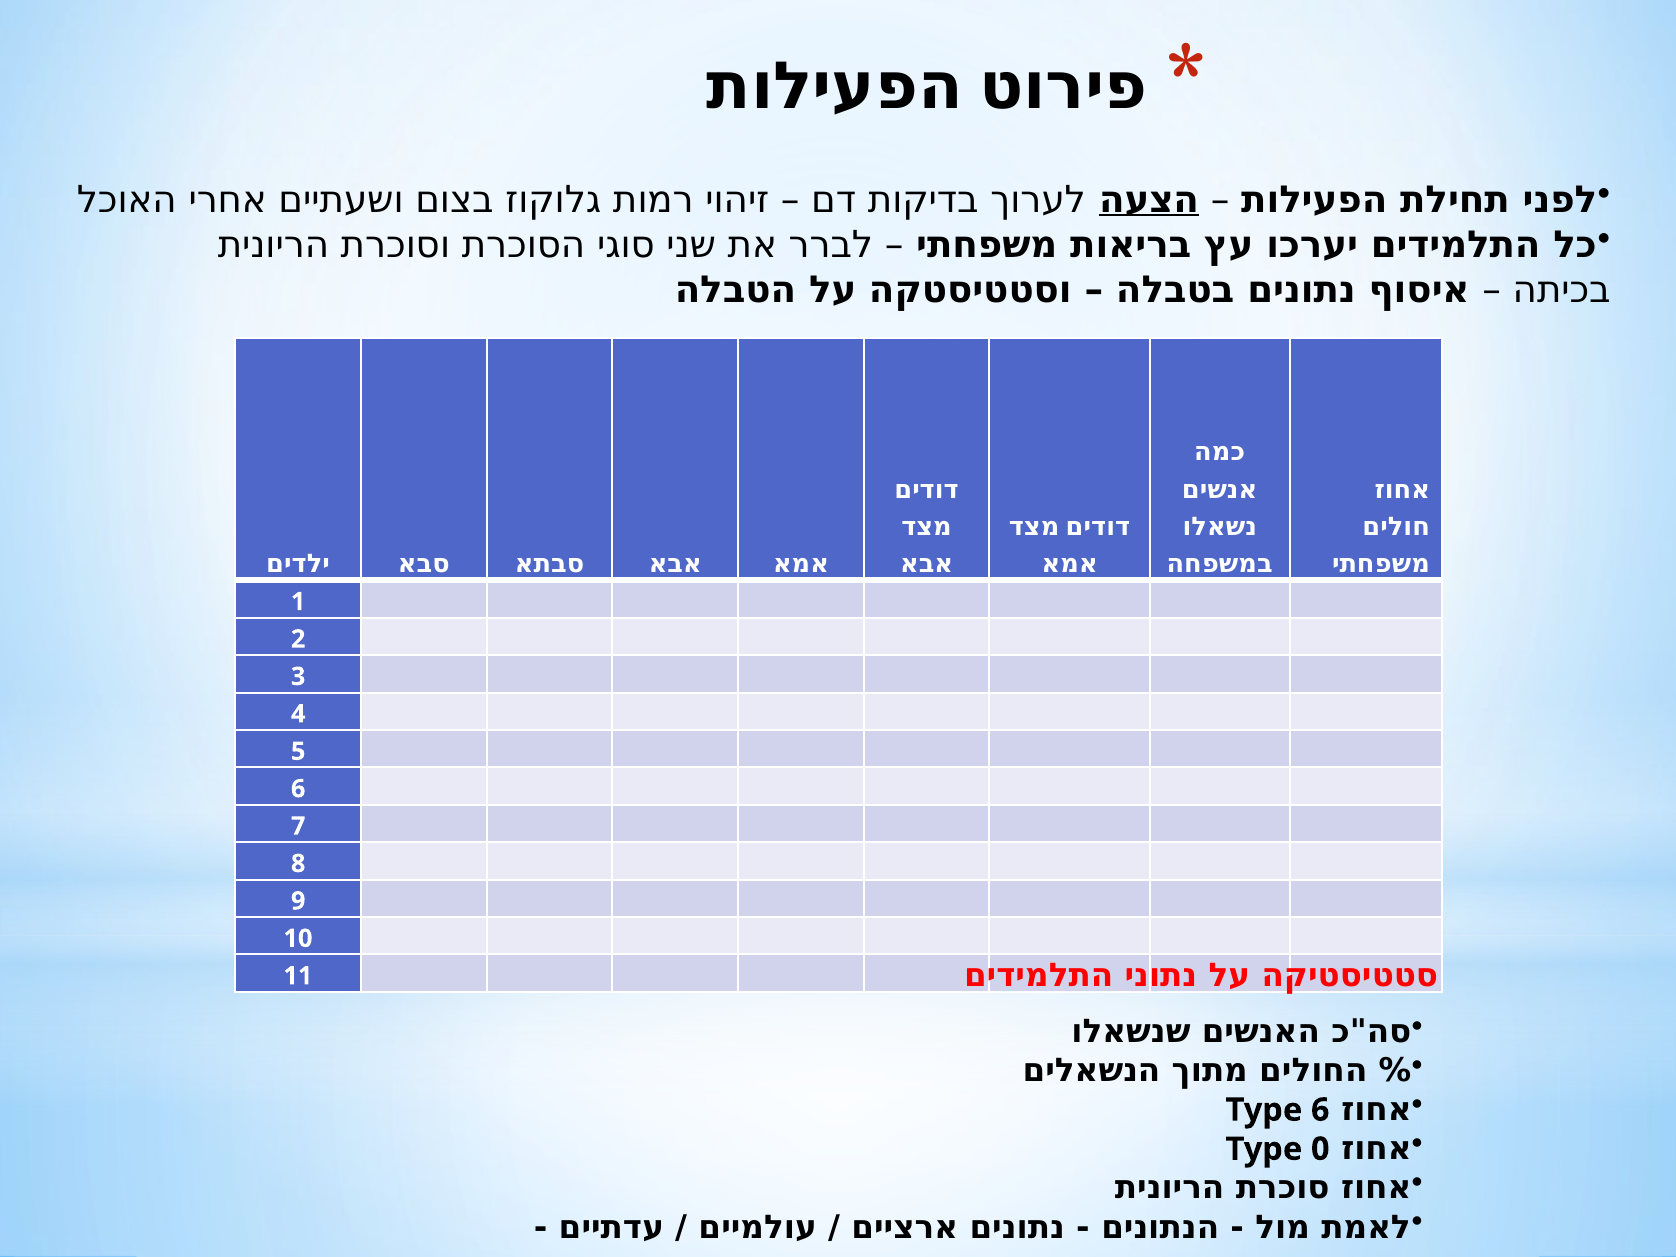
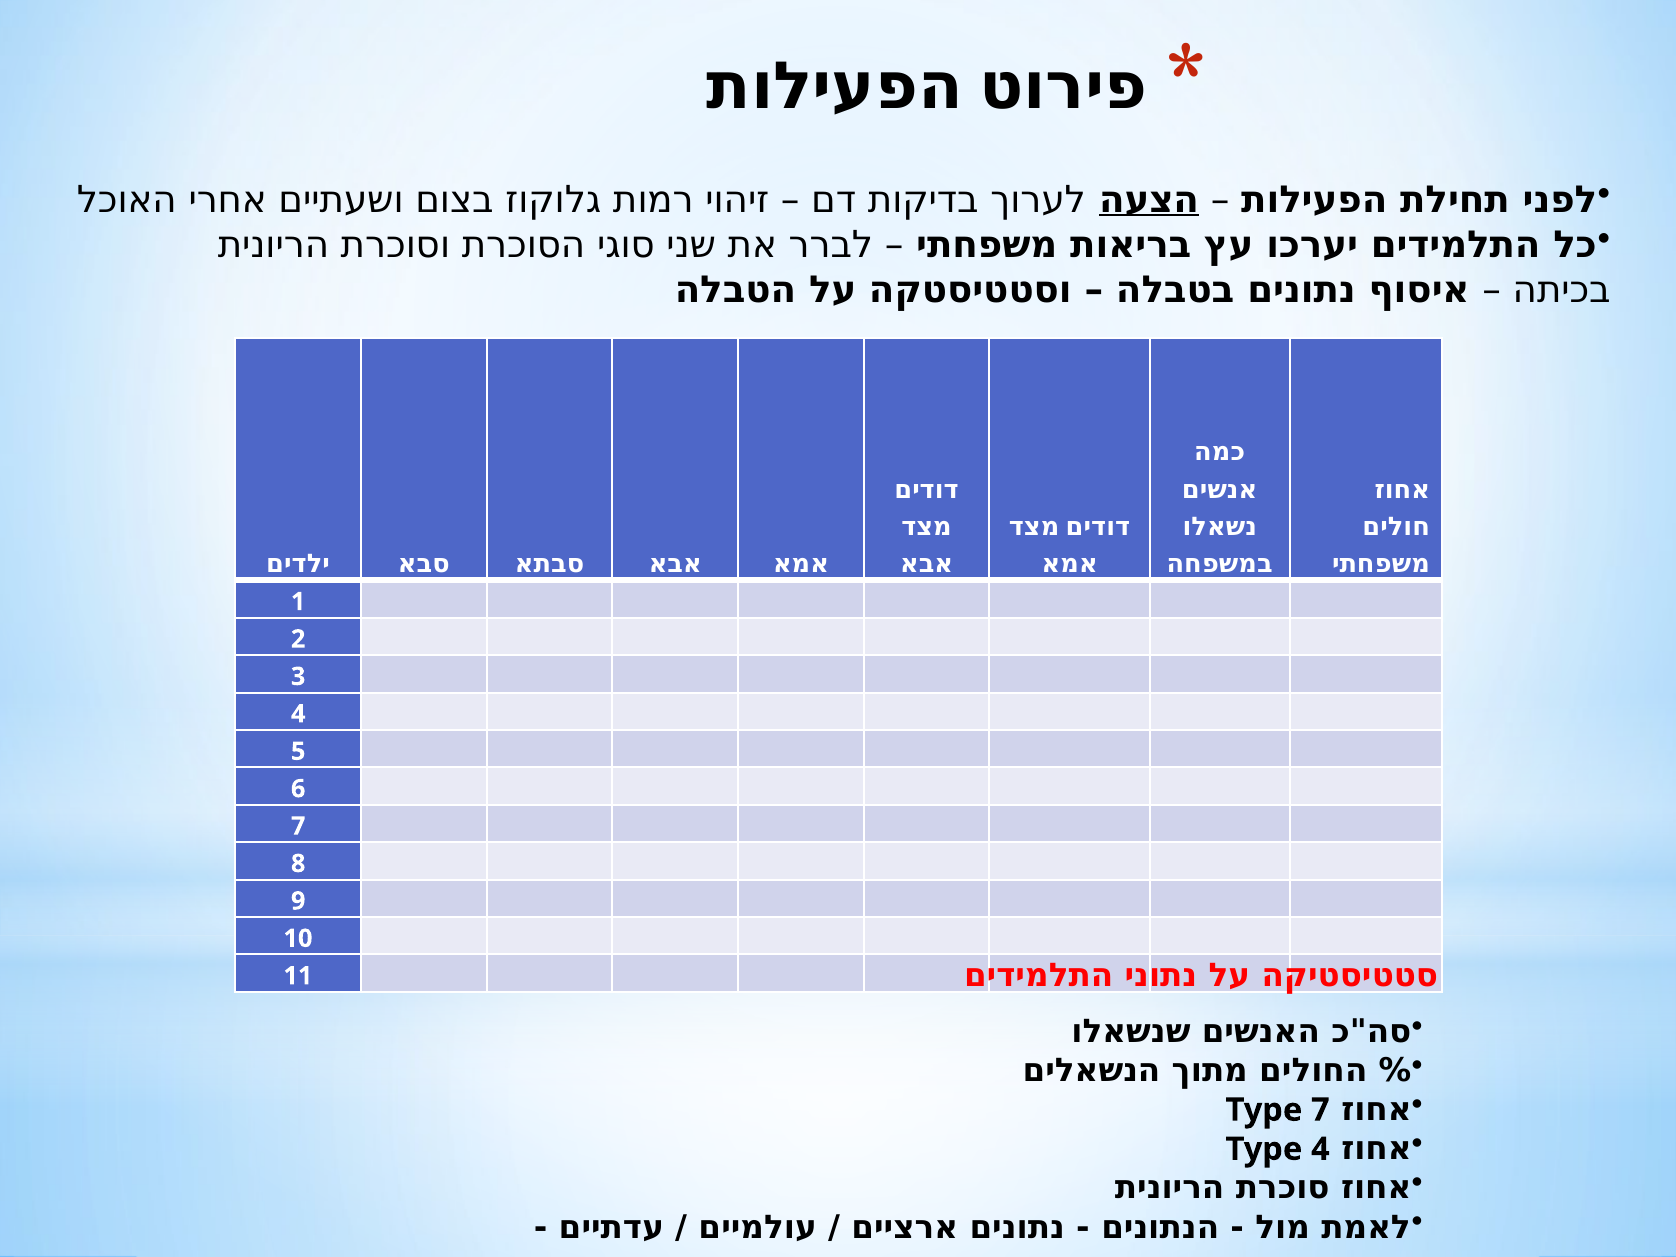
Type 6: 6 -> 7
Type 0: 0 -> 4
